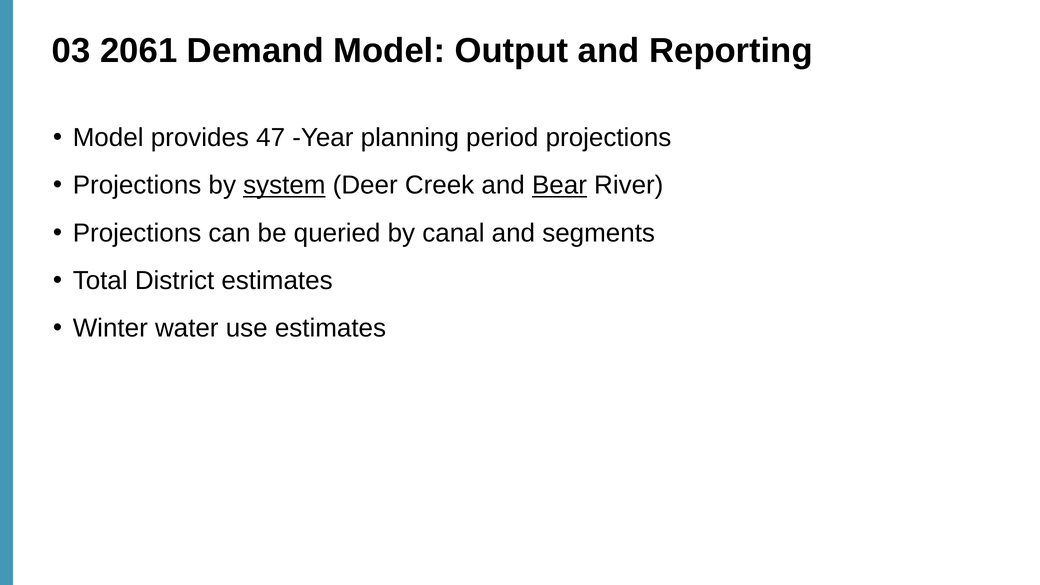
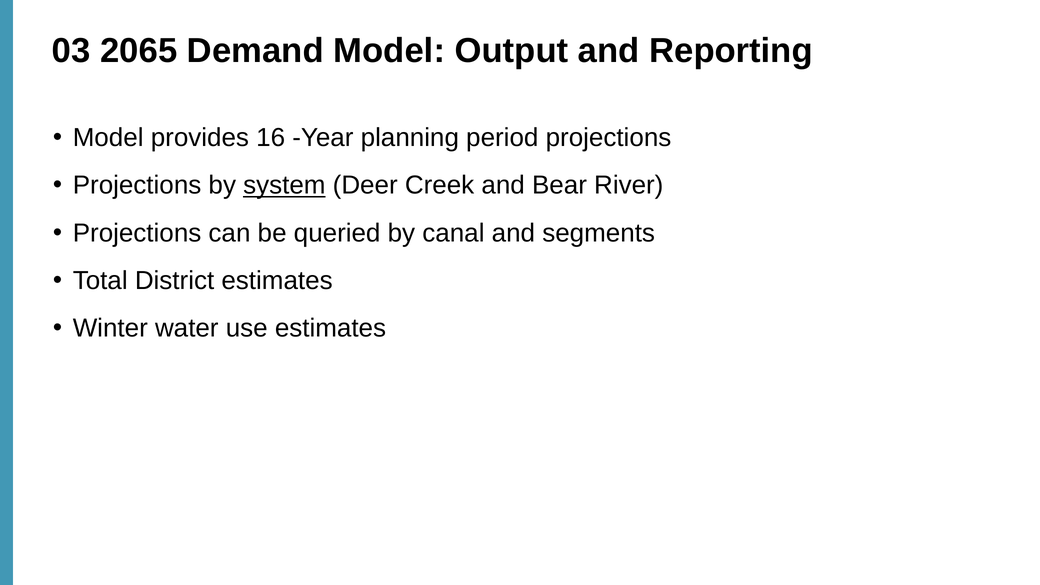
2061: 2061 -> 2065
47: 47 -> 16
Bear underline: present -> none
